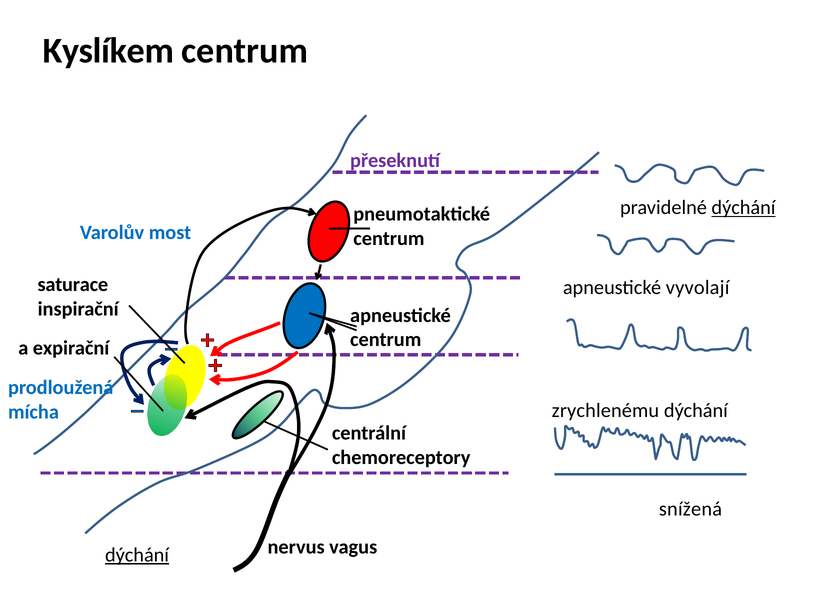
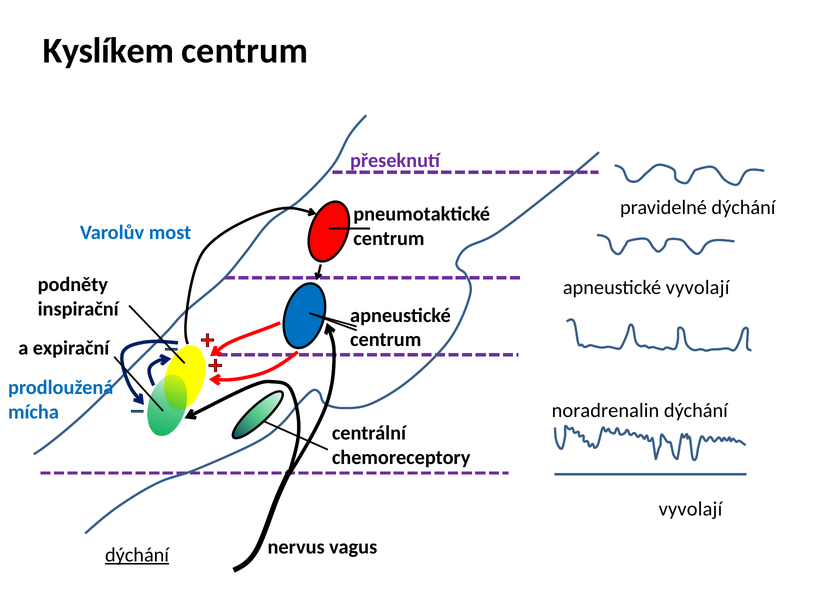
dýchání at (744, 207) underline: present -> none
saturace: saturace -> podněty
zrychlenému: zrychlenému -> noradrenalin
snížená at (691, 509): snížená -> vyvolají
